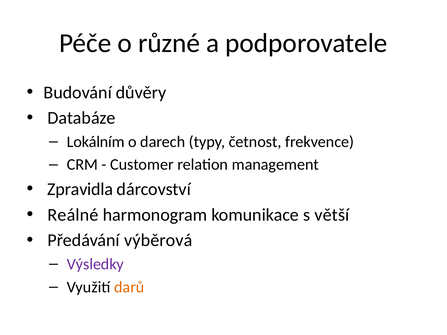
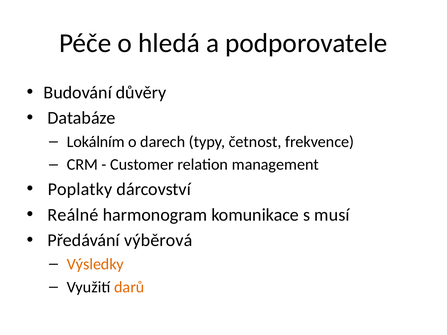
různé: různé -> hledá
Zpravidla: Zpravidla -> Poplatky
větší: větší -> musí
Výsledky colour: purple -> orange
